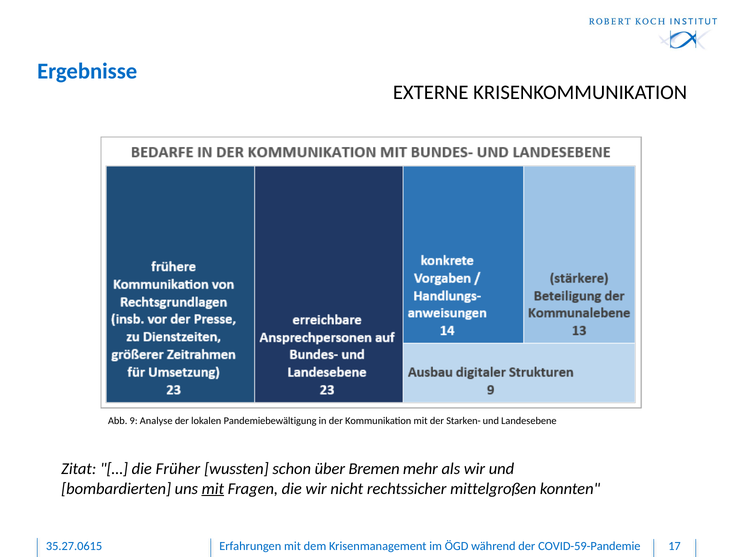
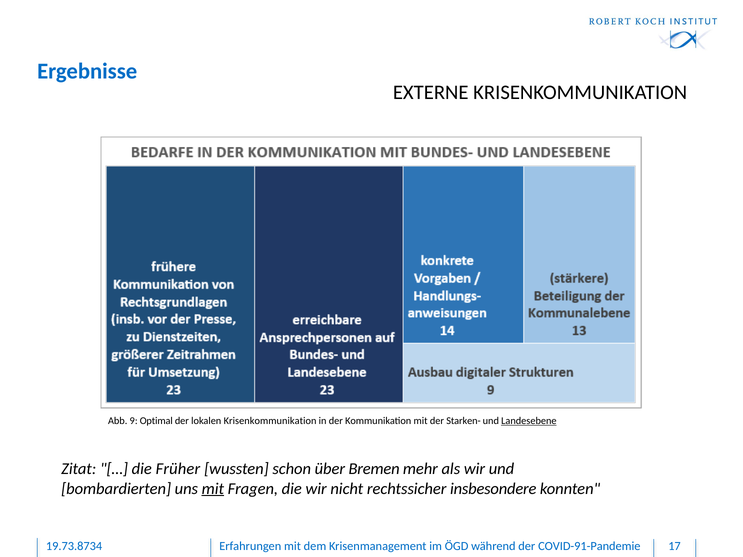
Analyse: Analyse -> Optimal
lokalen Pandemiebewältigung: Pandemiebewältigung -> Krisenkommunikation
Landesebene underline: none -> present
mittelgroßen: mittelgroßen -> insbesondere
35.27.0615: 35.27.0615 -> 19.73.8734
COVID-59-Pandemie: COVID-59-Pandemie -> COVID-91-Pandemie
